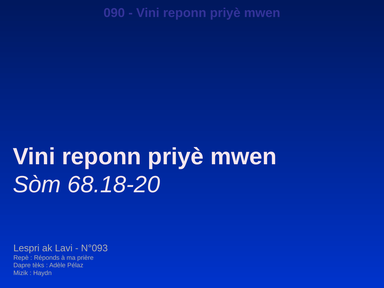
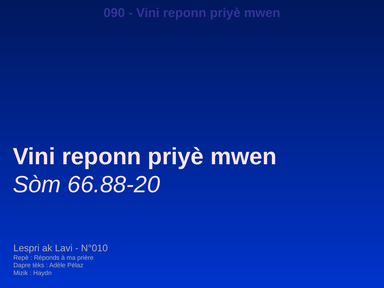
68.18-20: 68.18-20 -> 66.88-20
N°093: N°093 -> N°010
